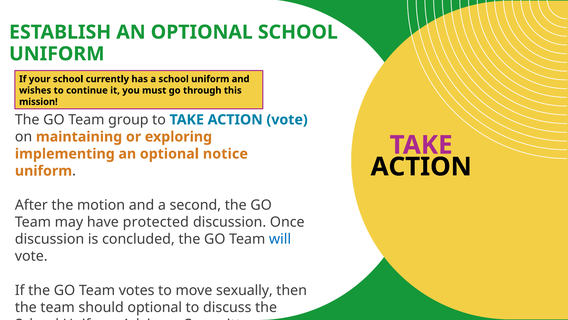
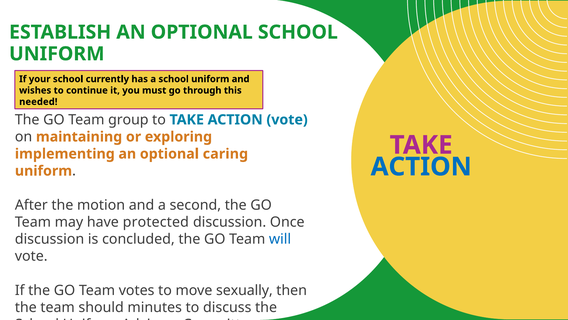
mission: mission -> needed
notice: notice -> caring
ACTION at (421, 167) colour: black -> blue
should optional: optional -> minutes
